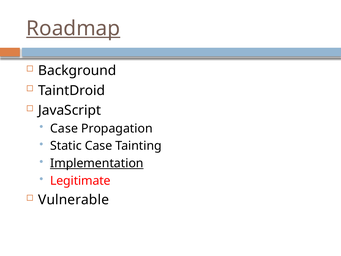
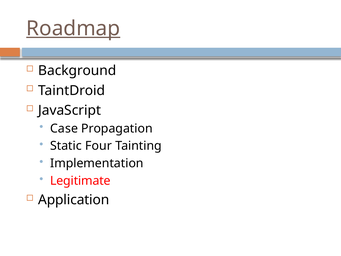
Static Case: Case -> Four
Implementation underline: present -> none
Vulnerable: Vulnerable -> Application
